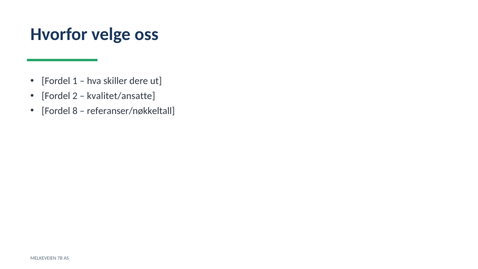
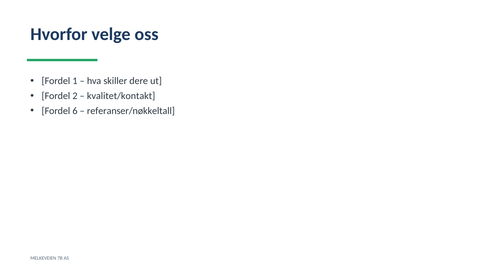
kvalitet/ansatte: kvalitet/ansatte -> kvalitet/kontakt
8: 8 -> 6
